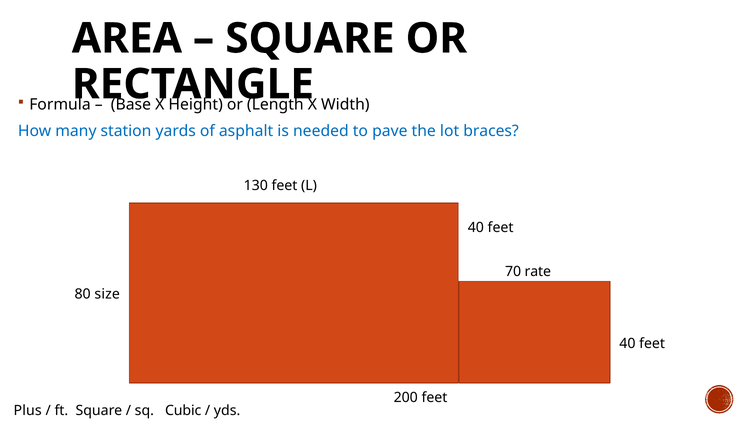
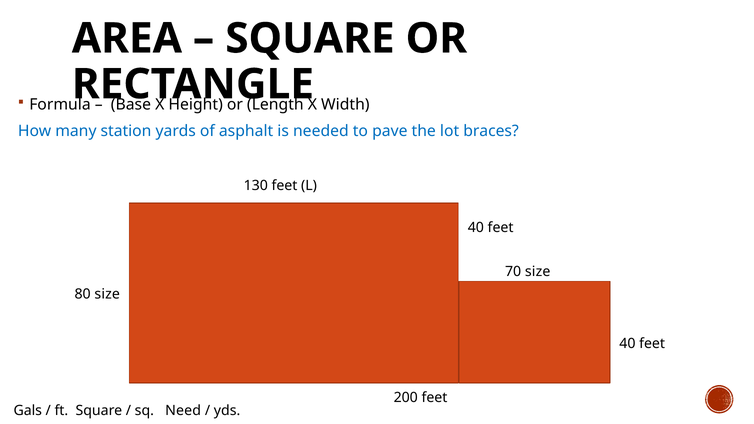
70 rate: rate -> size
Plus: Plus -> Gals
Cubic: Cubic -> Need
